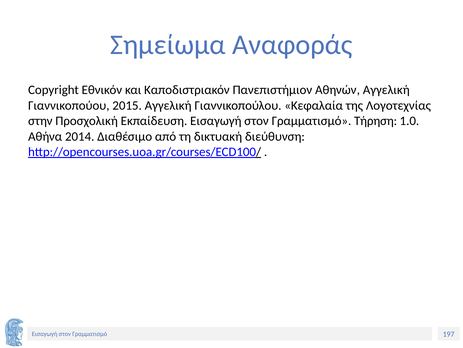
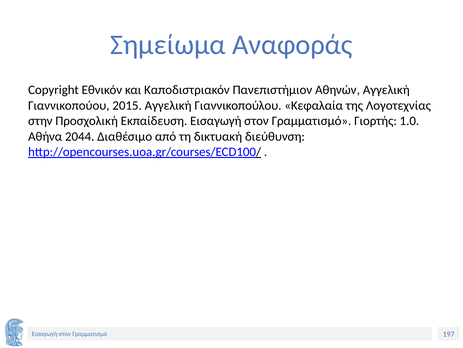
Τήρηση: Τήρηση -> Γιορτής
2014: 2014 -> 2044
